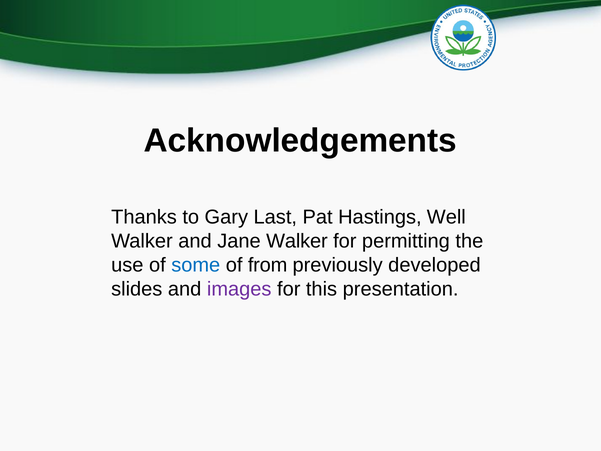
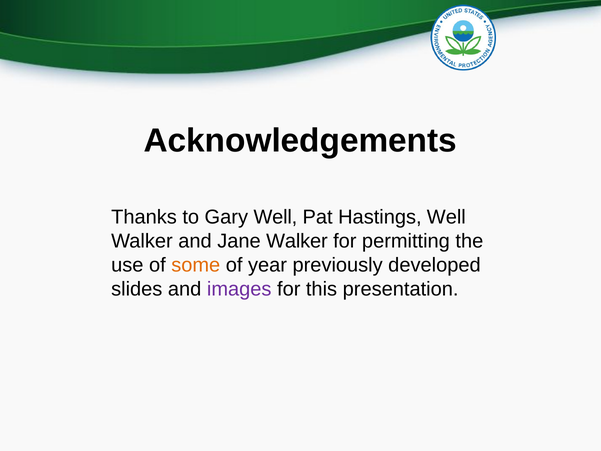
Gary Last: Last -> Well
some colour: blue -> orange
from: from -> year
